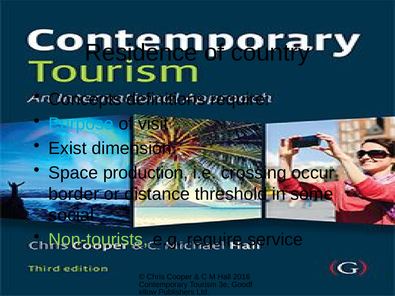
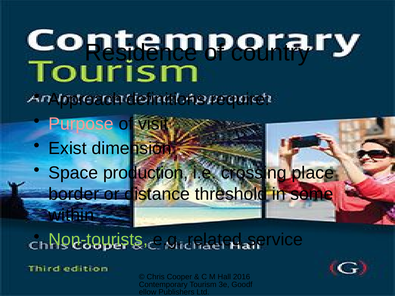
Concepts: Concepts -> Approach
Purpose colour: light blue -> pink
occur: occur -> place
social: social -> within
e.g require: require -> related
